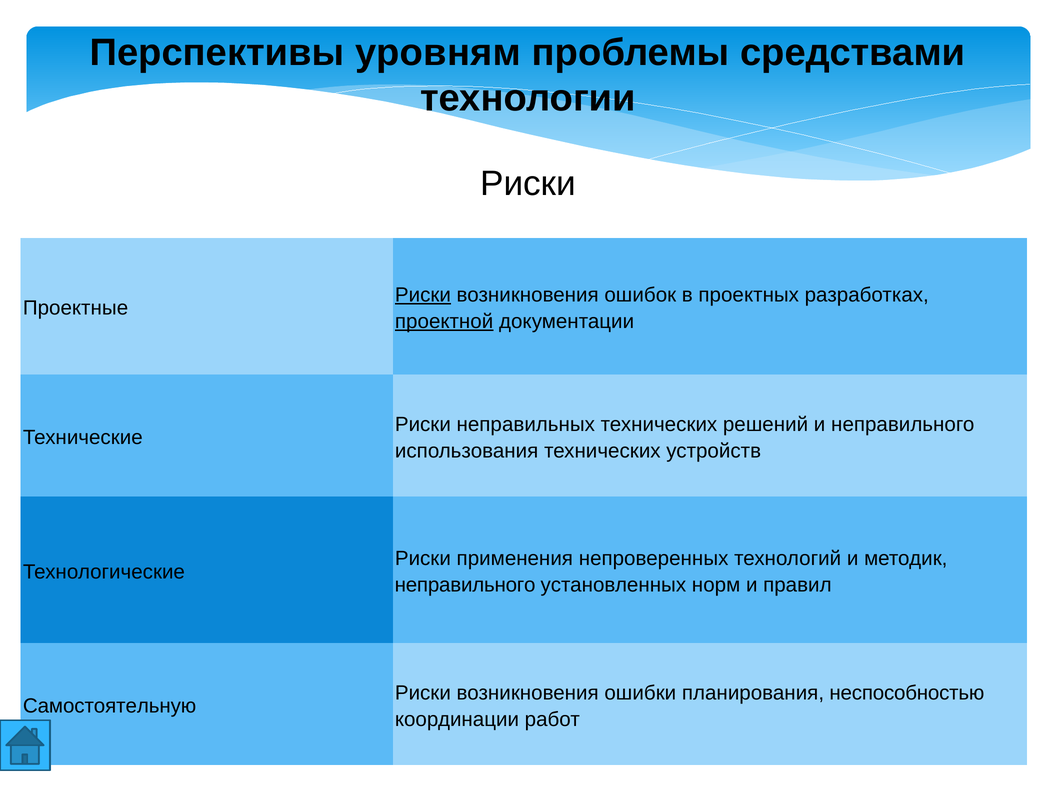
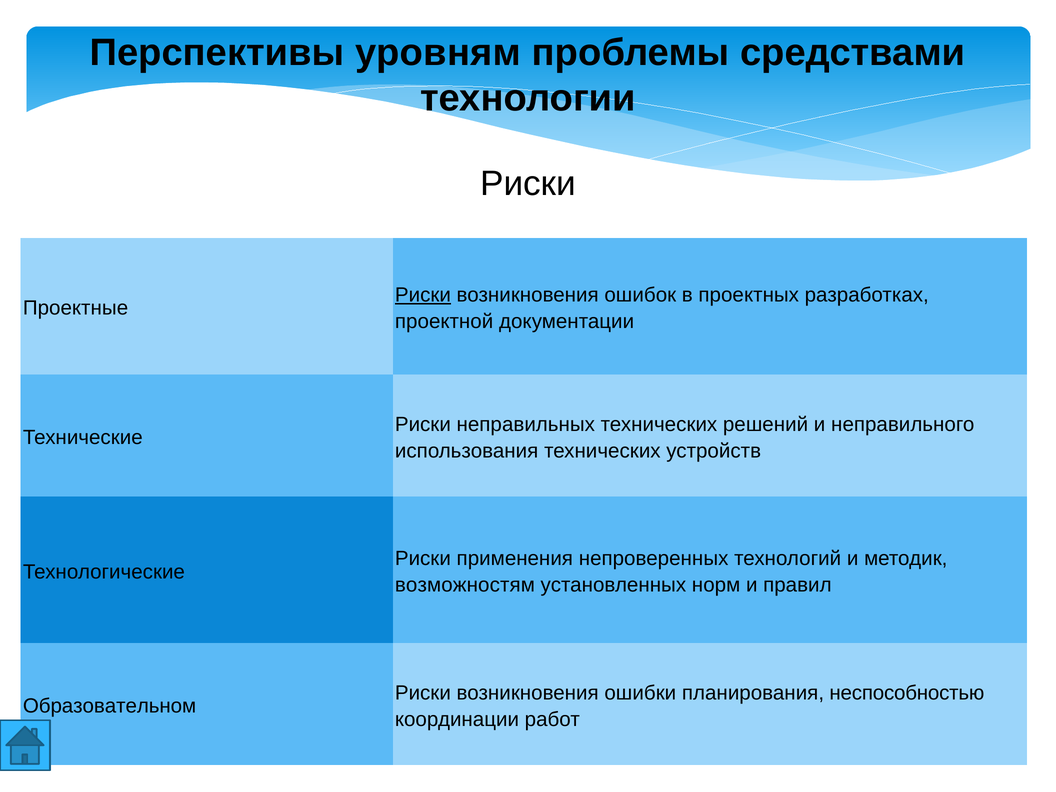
проектной underline: present -> none
неправильного at (465, 585): неправильного -> возможностям
Самостоятельную: Самостоятельную -> Образовательном
